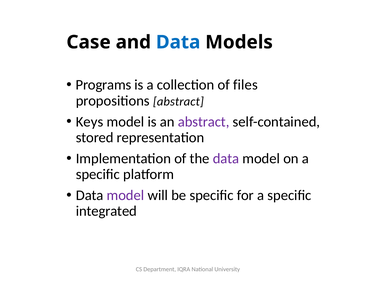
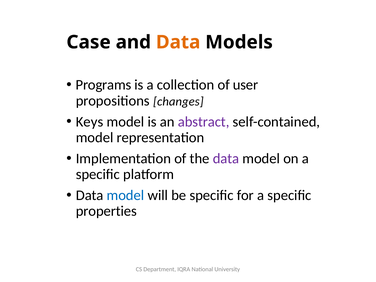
Data at (178, 42) colour: blue -> orange
files: files -> user
propositions abstract: abstract -> changes
stored at (95, 138): stored -> model
model at (125, 195) colour: purple -> blue
integrated: integrated -> properties
